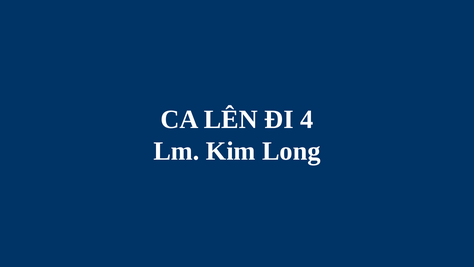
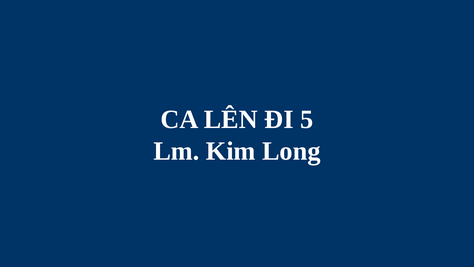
4: 4 -> 5
